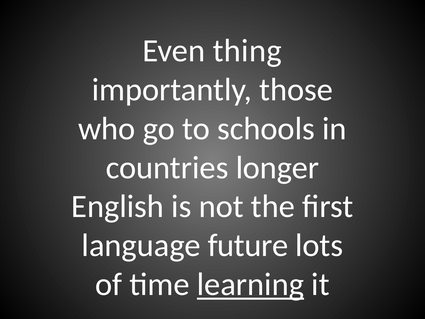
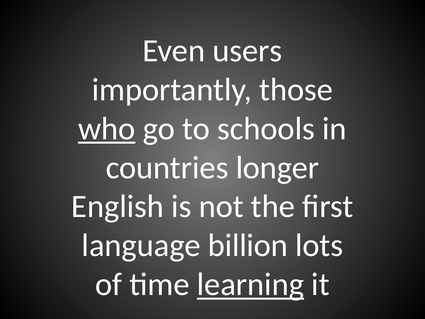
thing: thing -> users
who underline: none -> present
future: future -> billion
